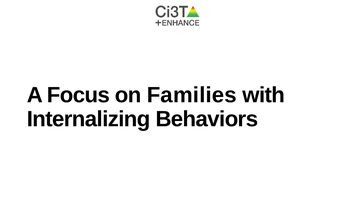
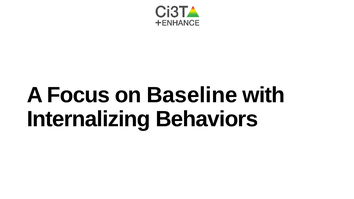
Families: Families -> Baseline
